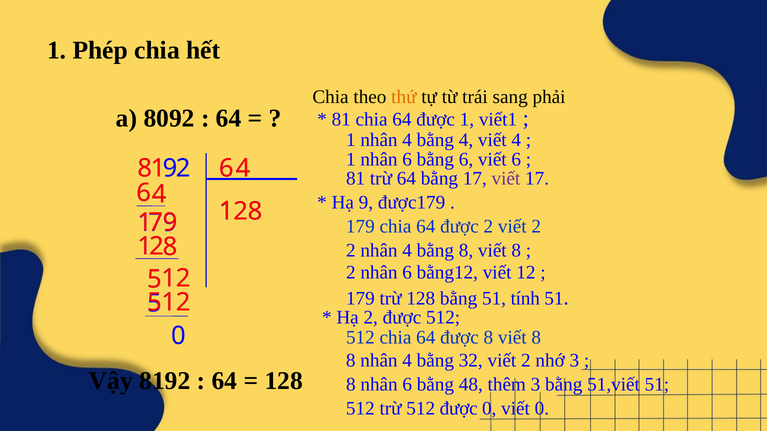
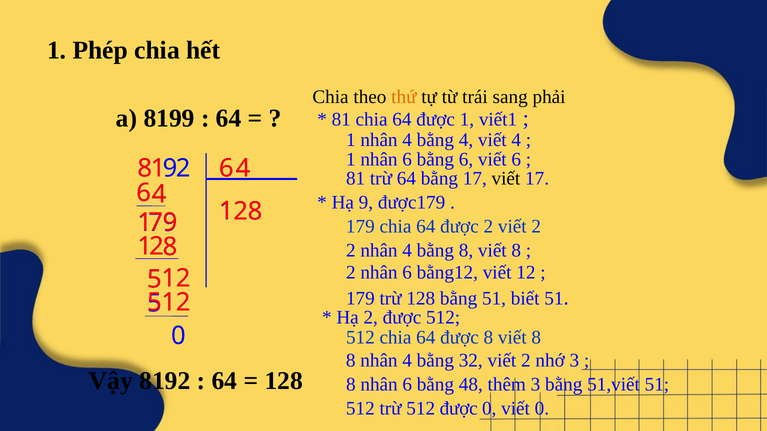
8092: 8092 -> 8199
viết at (506, 179) colour: purple -> black
tính: tính -> biết
